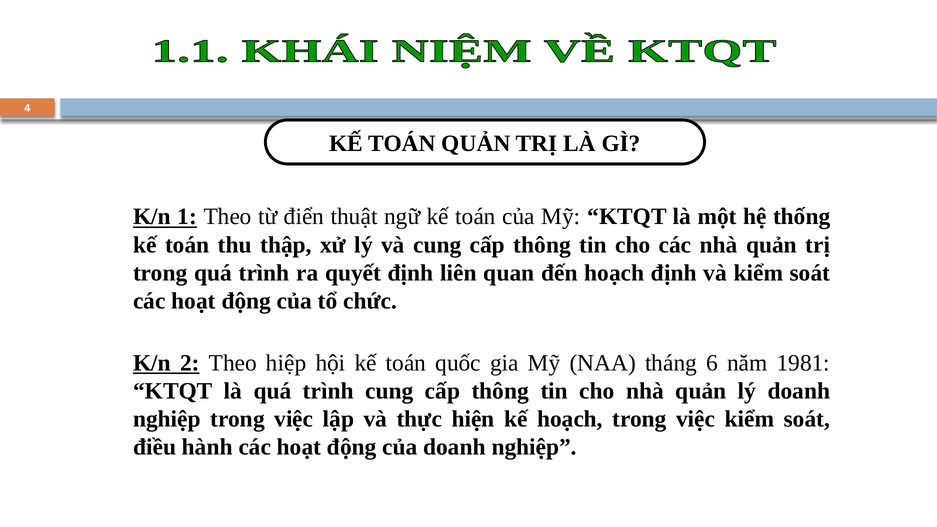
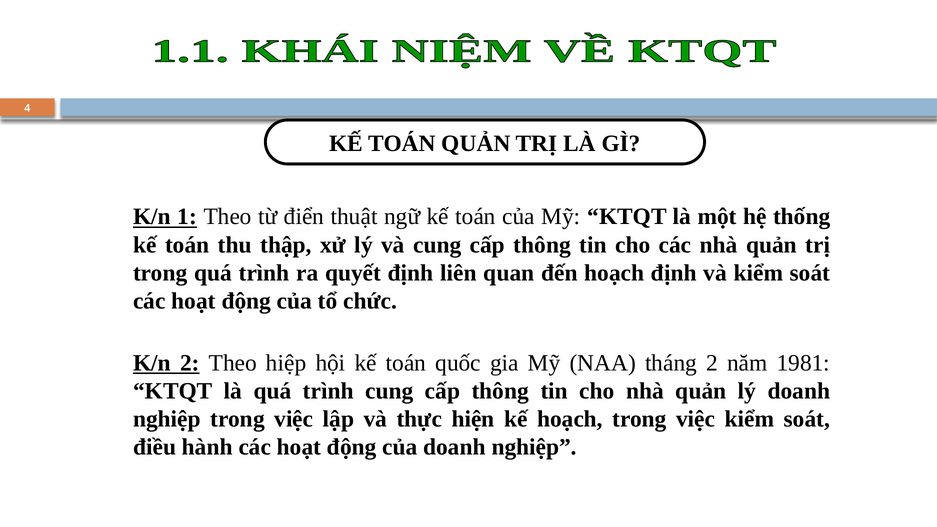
tháng 6: 6 -> 2
